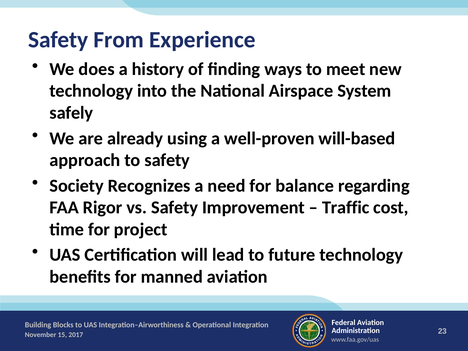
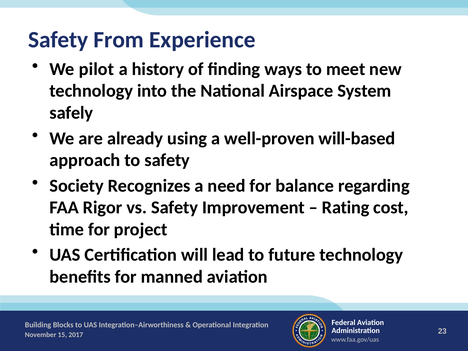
does: does -> pilot
Traffic: Traffic -> Rating
